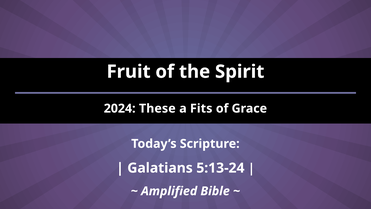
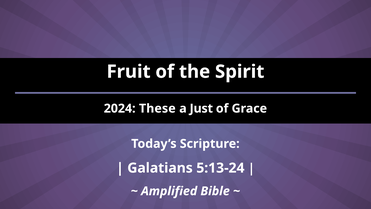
Fits: Fits -> Just
